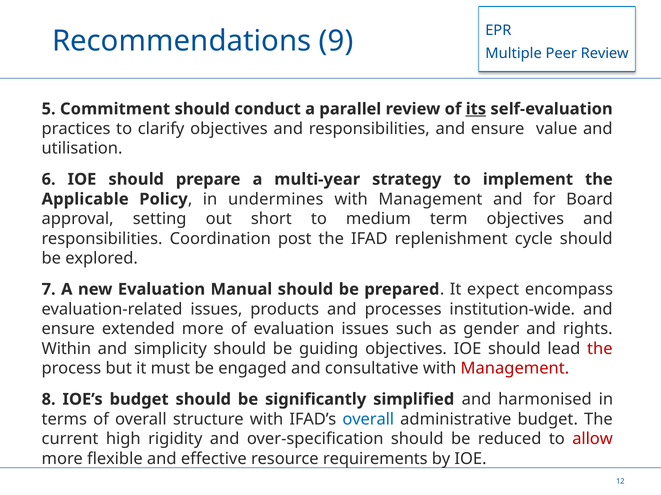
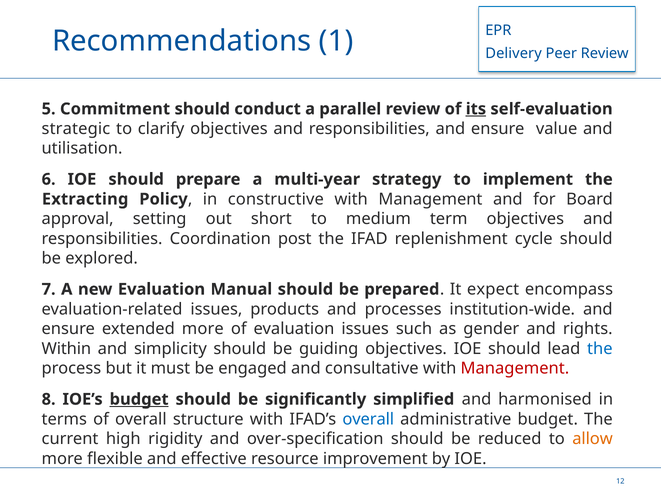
9: 9 -> 1
Multiple: Multiple -> Delivery
practices: practices -> strategic
Applicable: Applicable -> Extracting
undermines: undermines -> constructive
the at (600, 349) colour: red -> blue
budget at (139, 400) underline: none -> present
allow colour: red -> orange
requirements: requirements -> improvement
